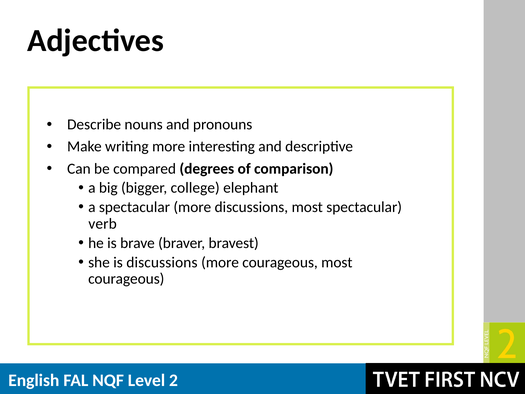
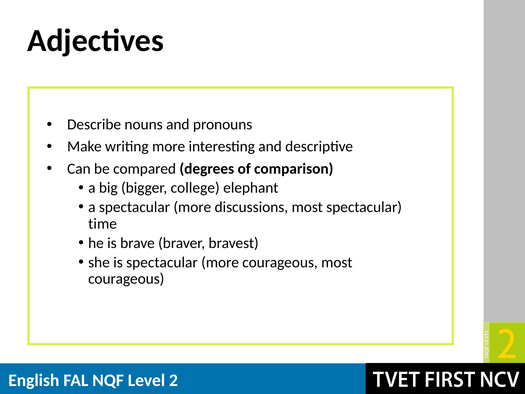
verb: verb -> time
is discussions: discussions -> spectacular
